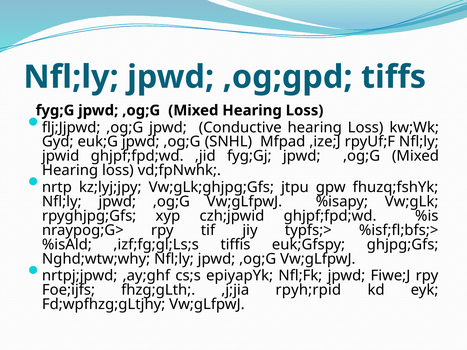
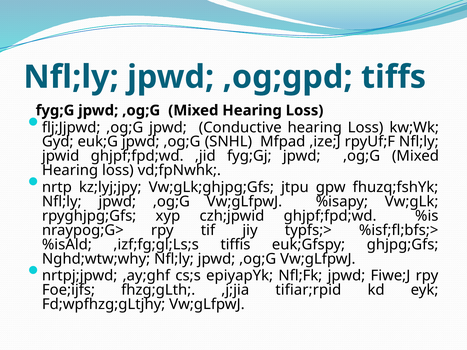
rpyh;rpid: rpyh;rpid -> tifiar;rpid
